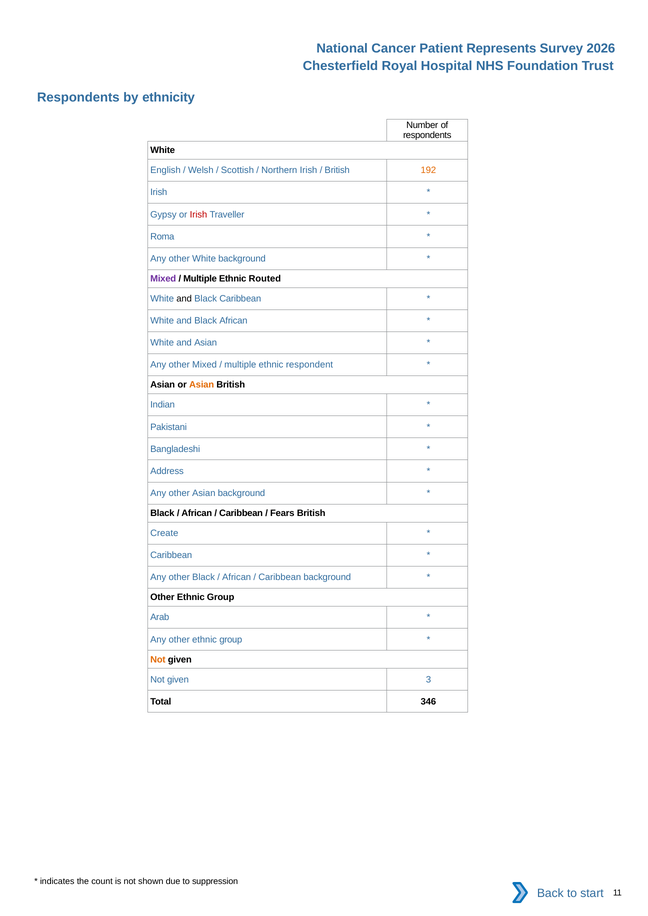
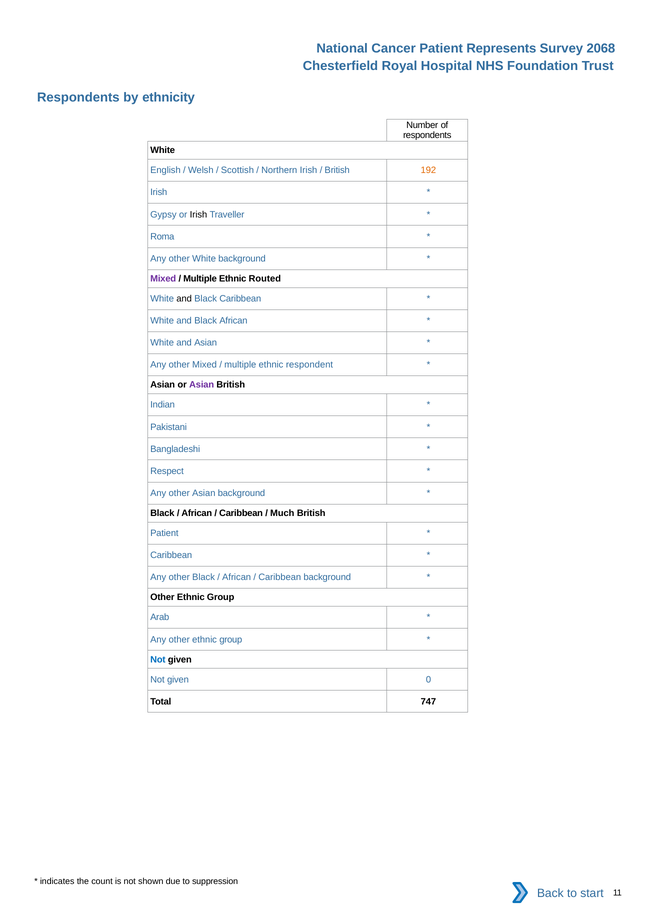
2026: 2026 -> 2068
Irish at (198, 215) colour: red -> black
Asian at (202, 385) colour: orange -> purple
Address: Address -> Respect
Fears: Fears -> Much
Create at (164, 534): Create -> Patient
Not at (158, 660) colour: orange -> blue
3: 3 -> 0
346: 346 -> 747
